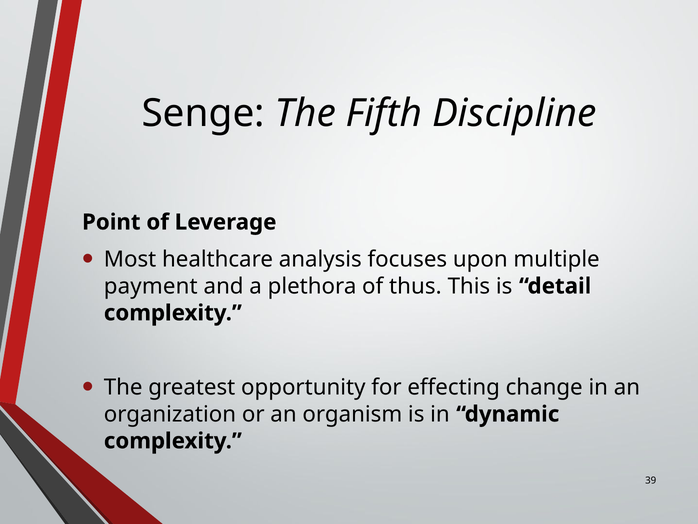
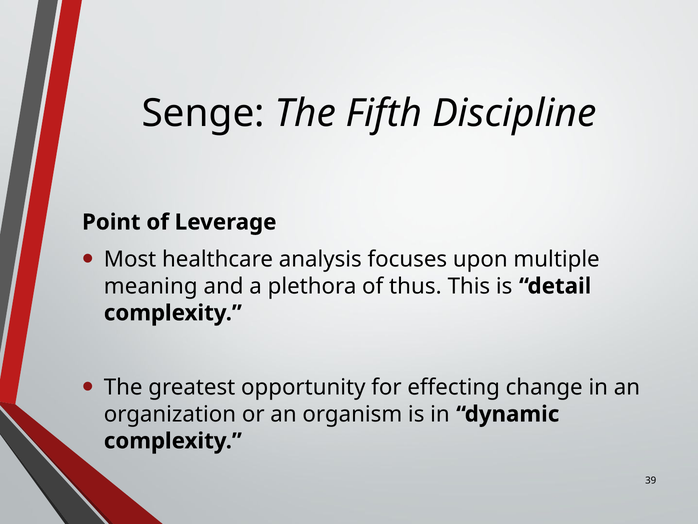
payment: payment -> meaning
